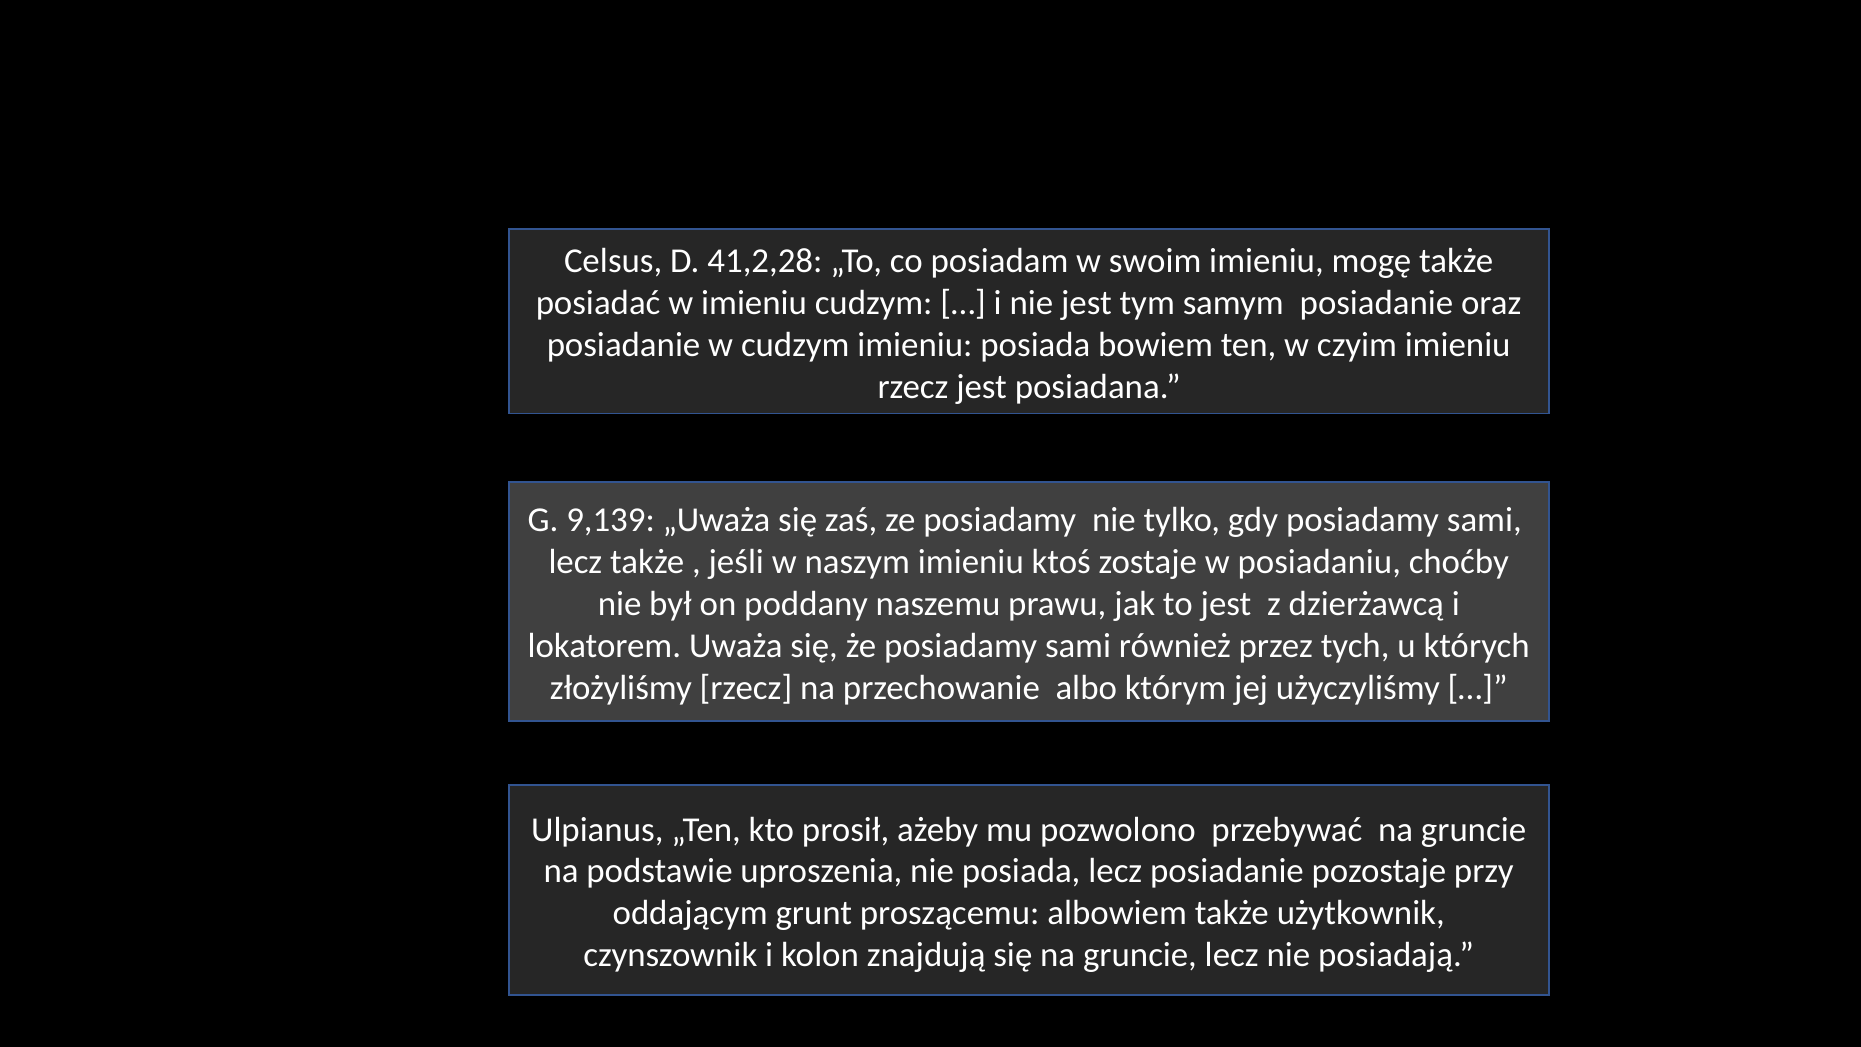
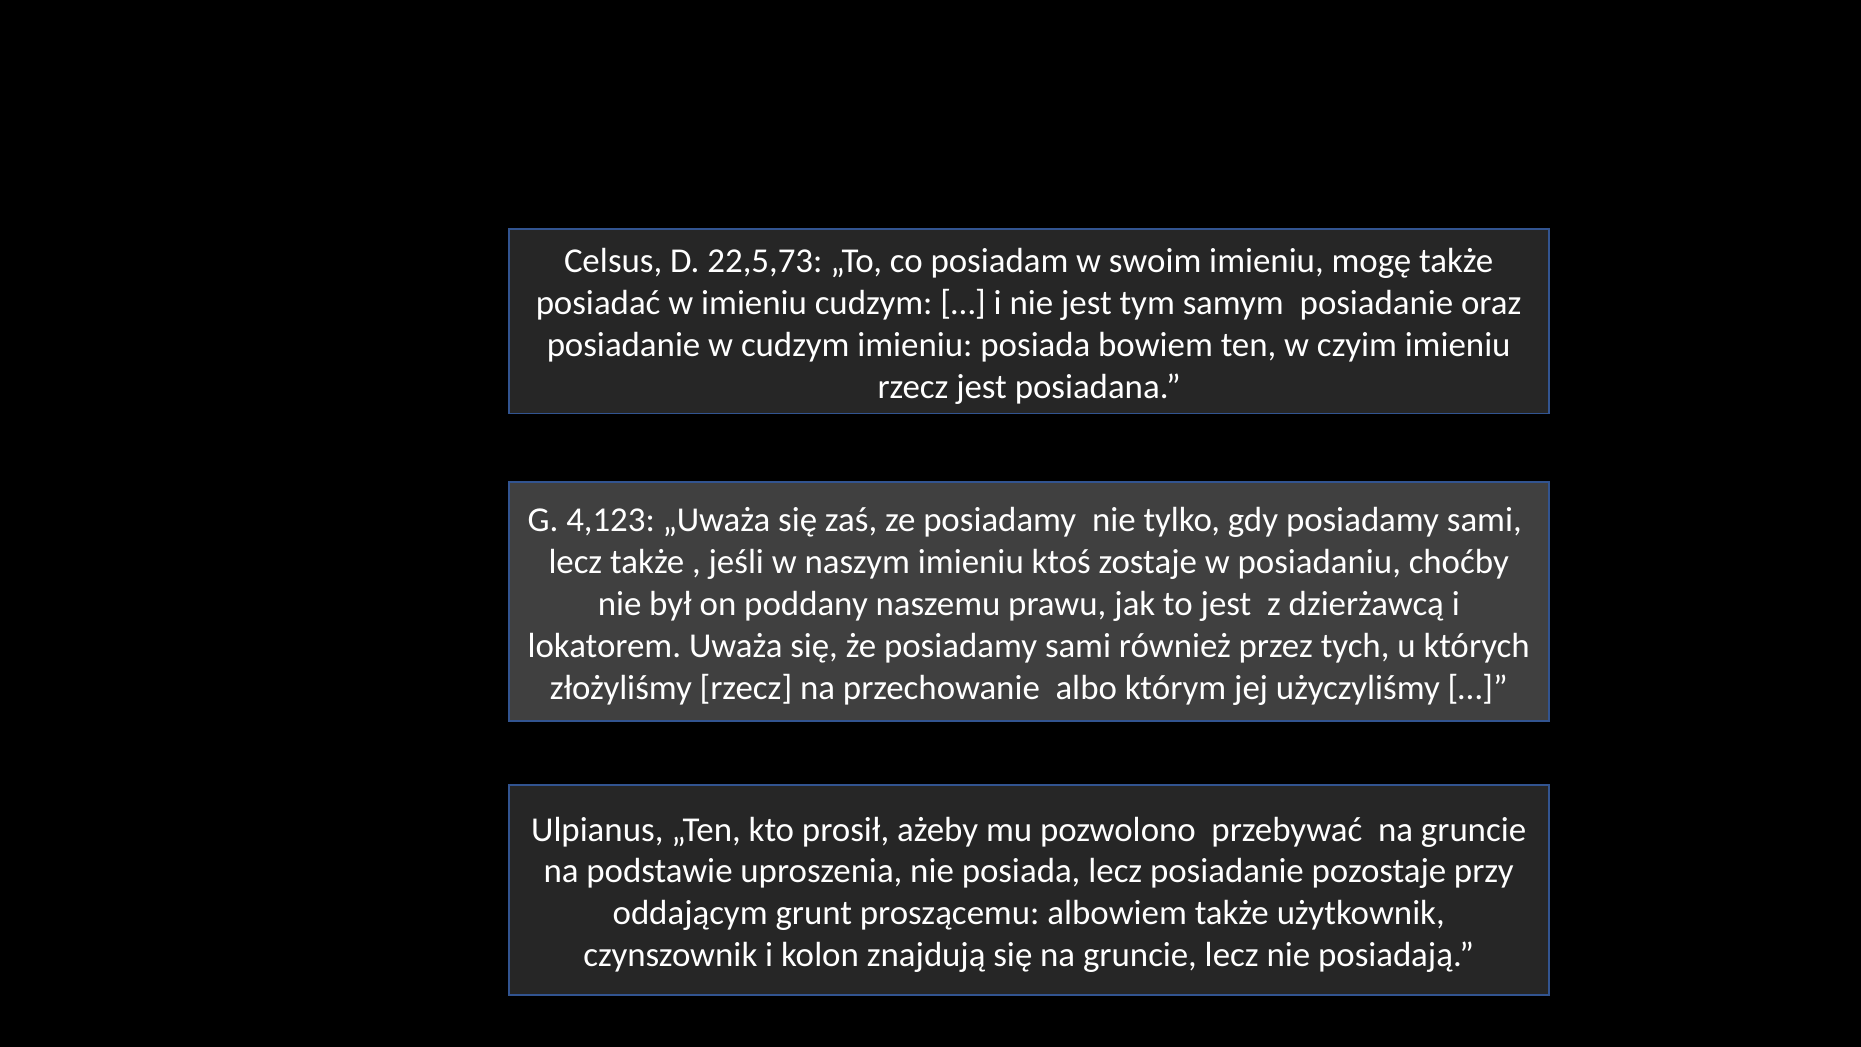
41,2,28: 41,2,28 -> 22,5,73
9,139: 9,139 -> 4,123
